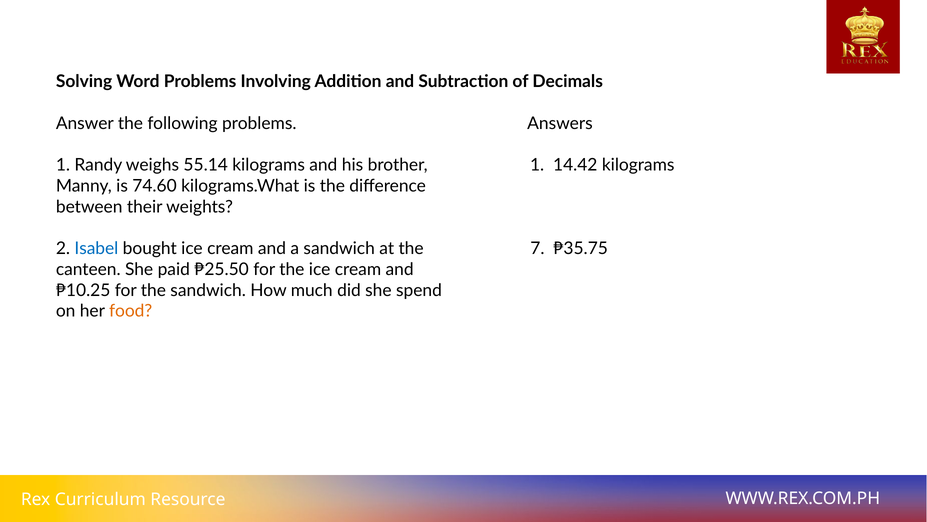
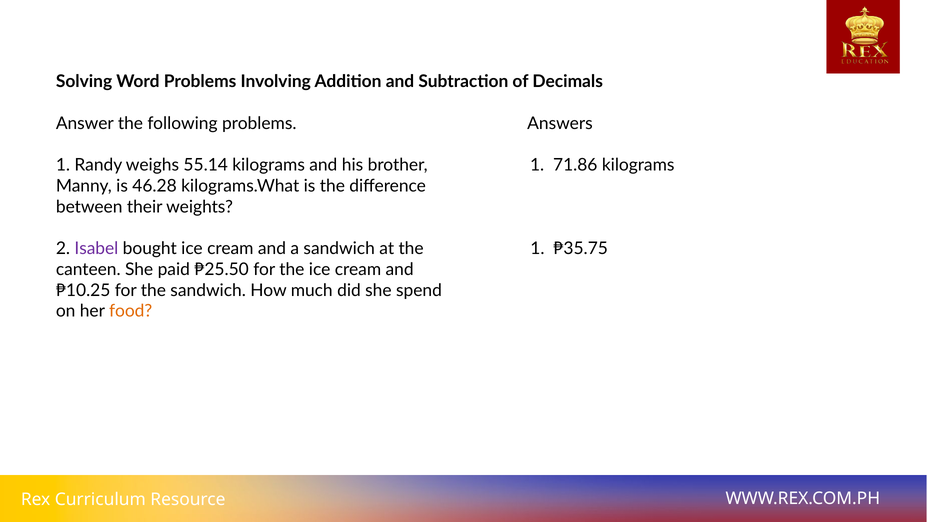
14.42: 14.42 -> 71.86
74.60: 74.60 -> 46.28
Isabel colour: blue -> purple
the 7: 7 -> 1
